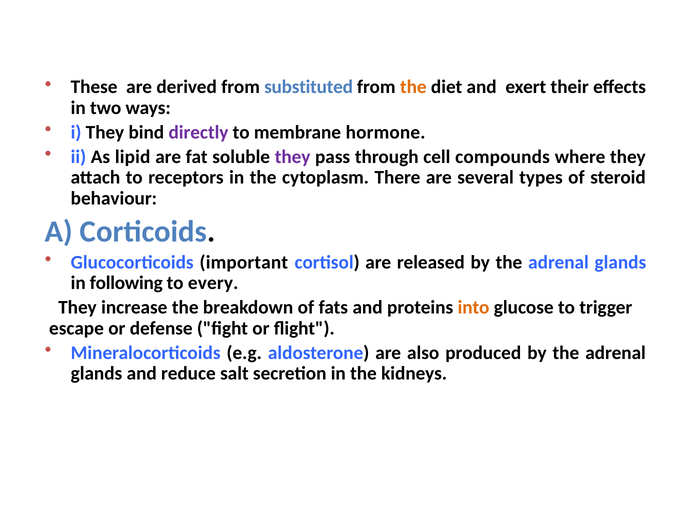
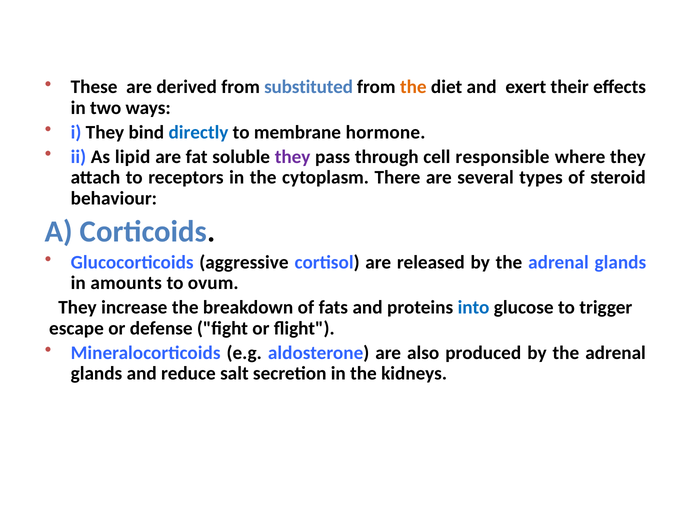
directly colour: purple -> blue
compounds: compounds -> responsible
important: important -> aggressive
following: following -> amounts
every: every -> ovum
into colour: orange -> blue
